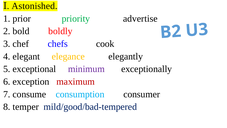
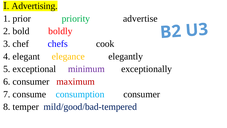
Astonished: Astonished -> Advertising
6 exception: exception -> consumer
